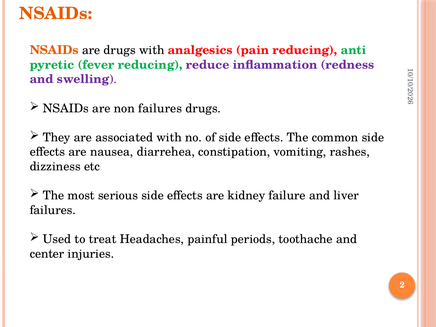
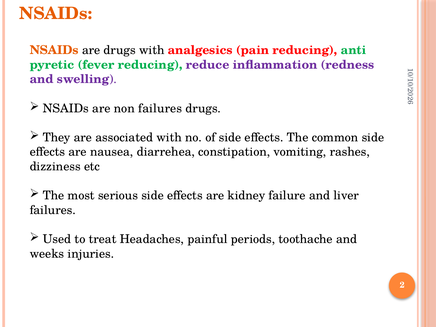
center: center -> weeks
